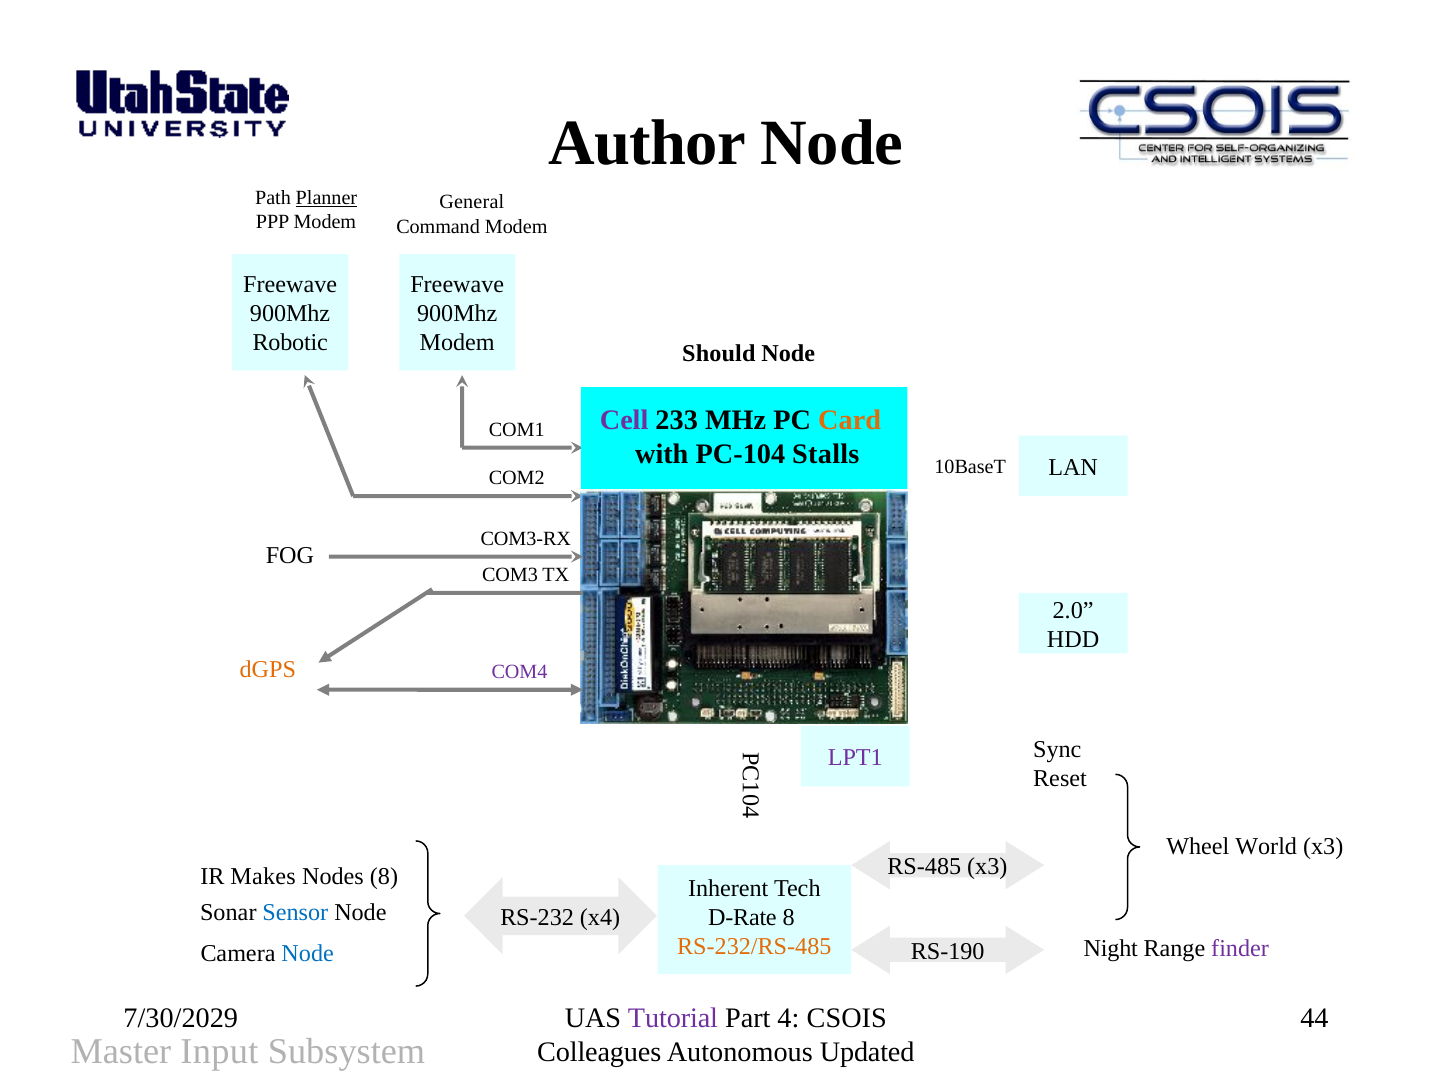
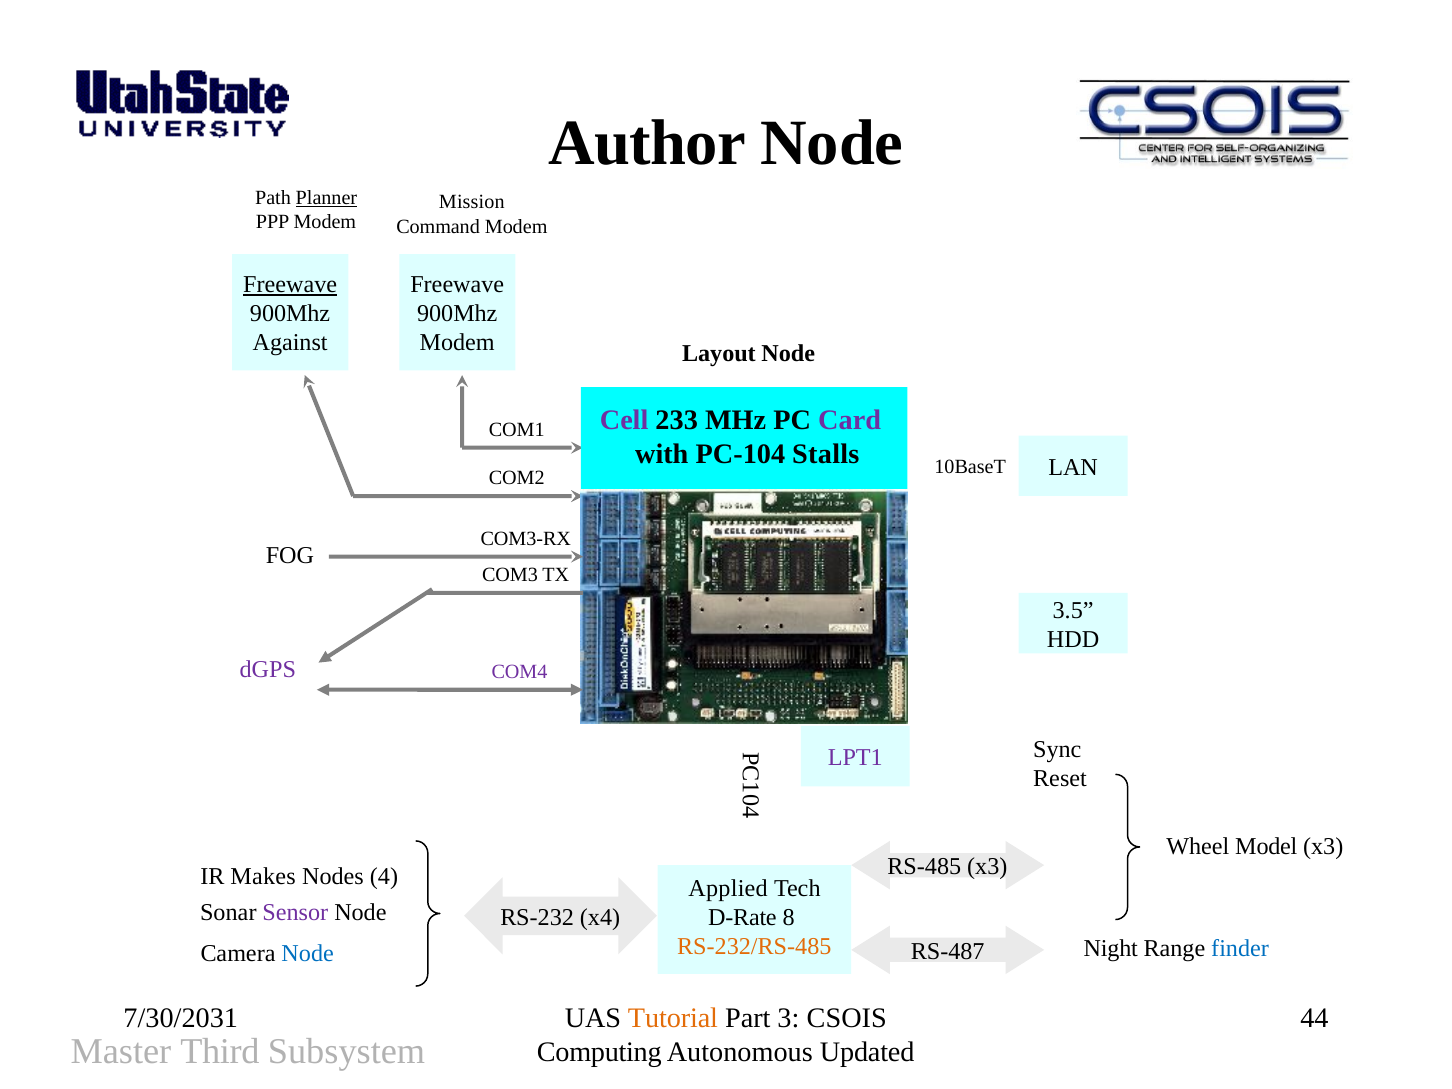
General: General -> Mission
Freewave at (290, 285) underline: none -> present
Robotic: Robotic -> Against
Should: Should -> Layout
Card colour: orange -> purple
2.0: 2.0 -> 3.5
dGPS colour: orange -> purple
World: World -> Model
Nodes 8: 8 -> 4
Inherent: Inherent -> Applied
Sensor colour: blue -> purple
finder colour: purple -> blue
RS-190: RS-190 -> RS-487
7/30/2029: 7/30/2029 -> 7/30/2031
Tutorial colour: purple -> orange
Part 4: 4 -> 3
Input: Input -> Third
Colleagues: Colleagues -> Computing
